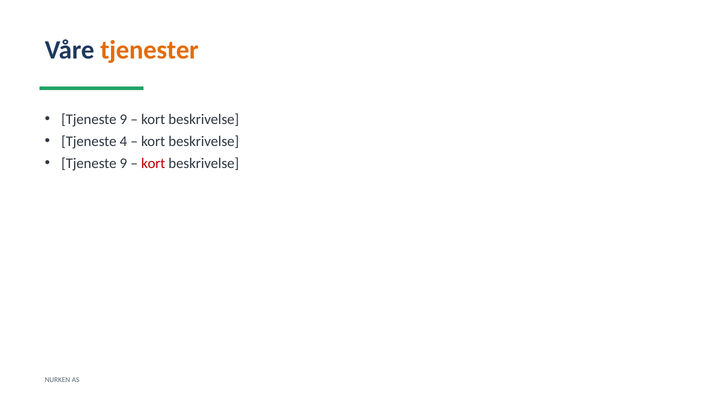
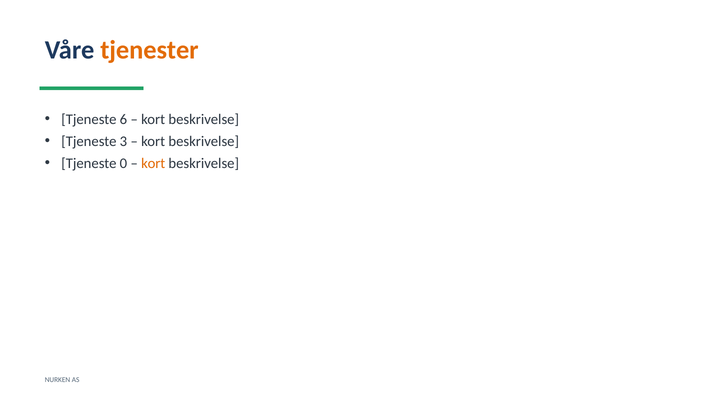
9 at (123, 119): 9 -> 6
4: 4 -> 3
9 at (123, 163): 9 -> 0
kort at (153, 163) colour: red -> orange
